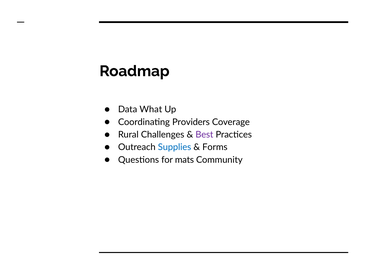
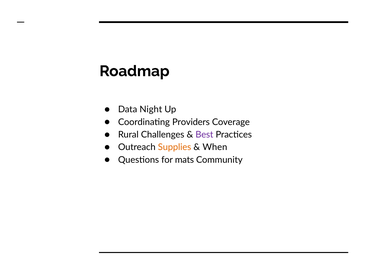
What: What -> Night
Supplies colour: blue -> orange
Forms: Forms -> When
